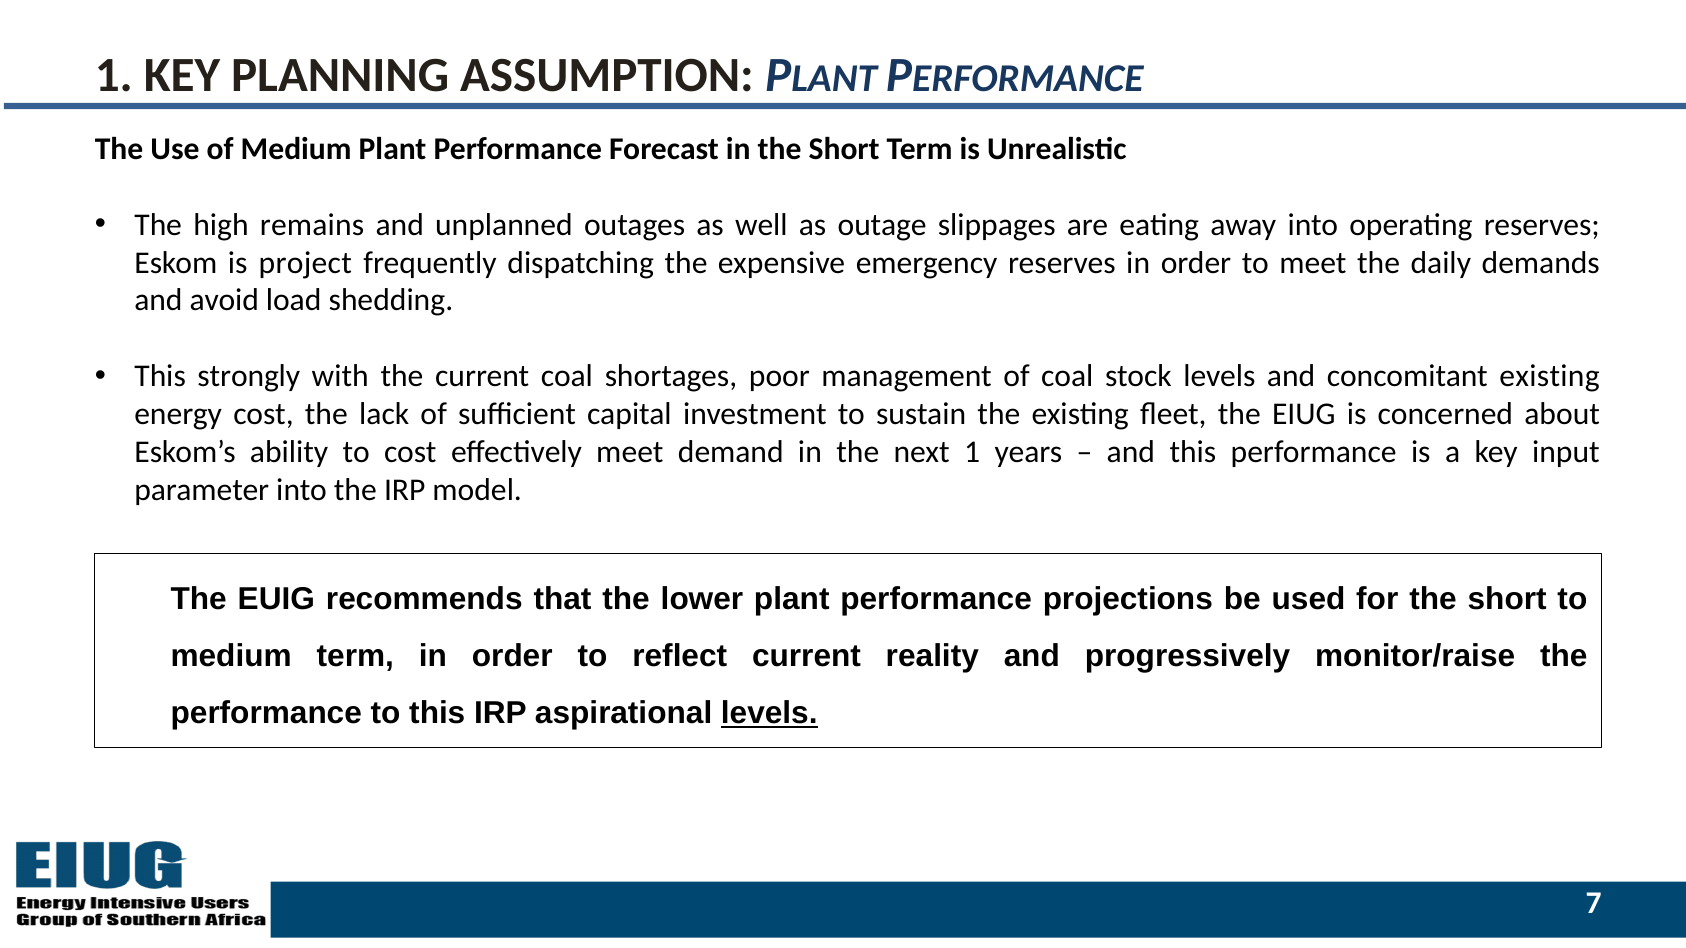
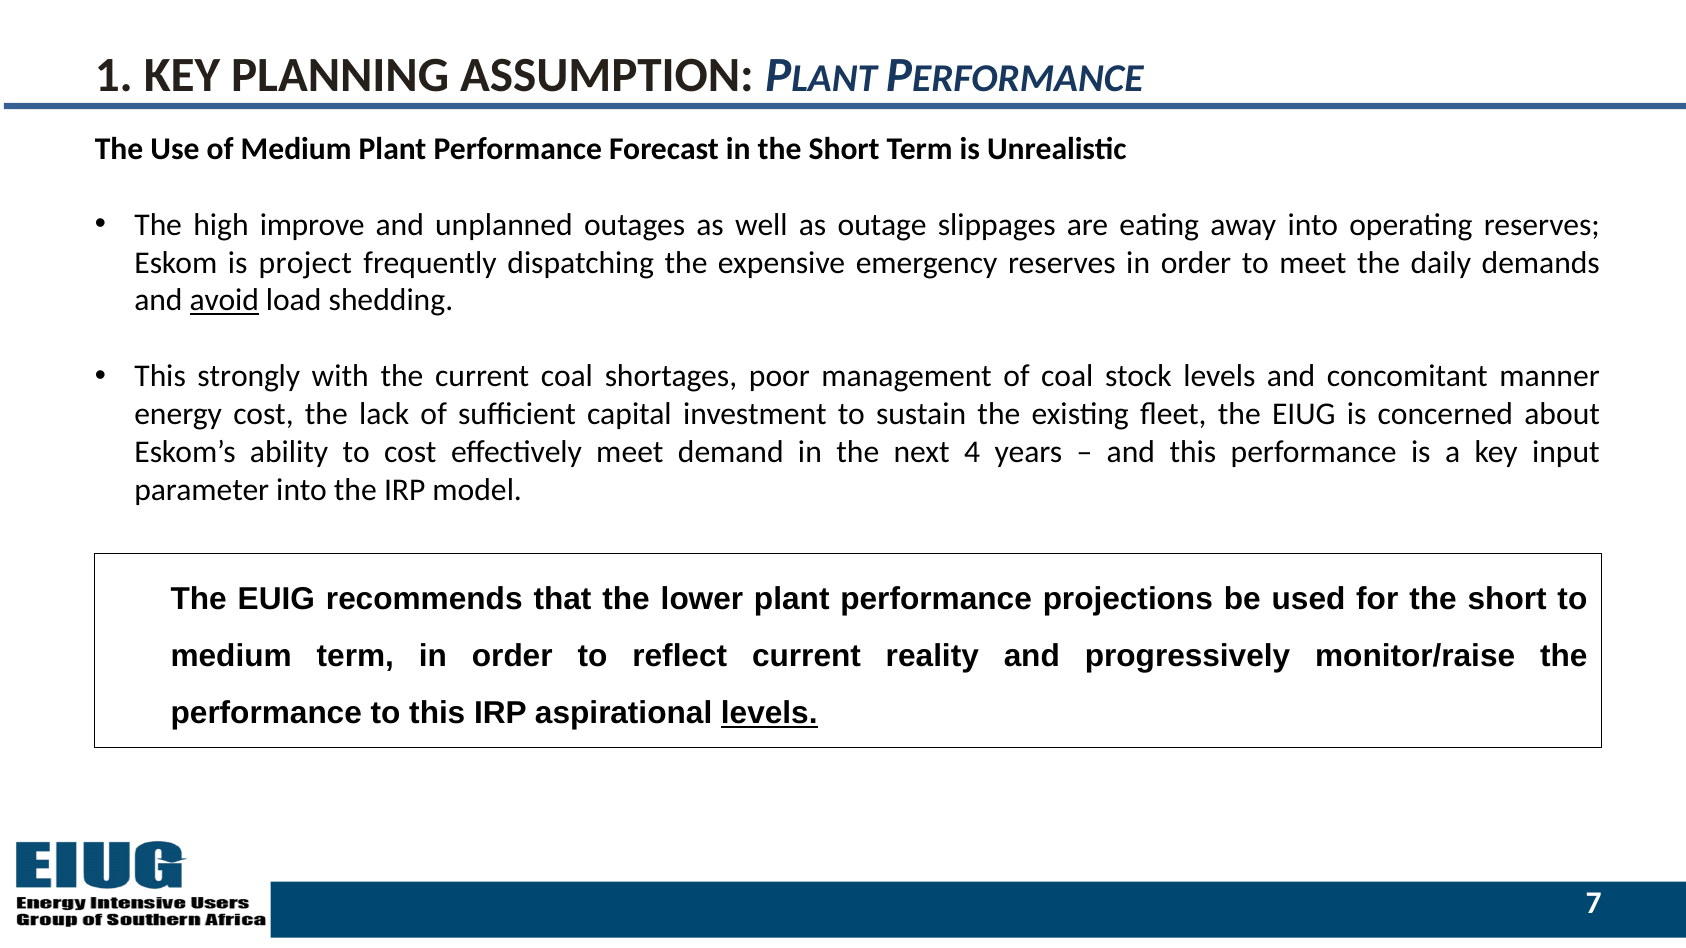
remains: remains -> improve
avoid underline: none -> present
concomitant existing: existing -> manner
next 1: 1 -> 4
